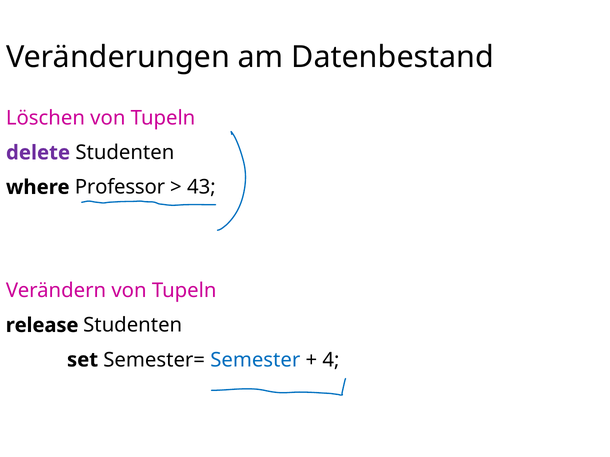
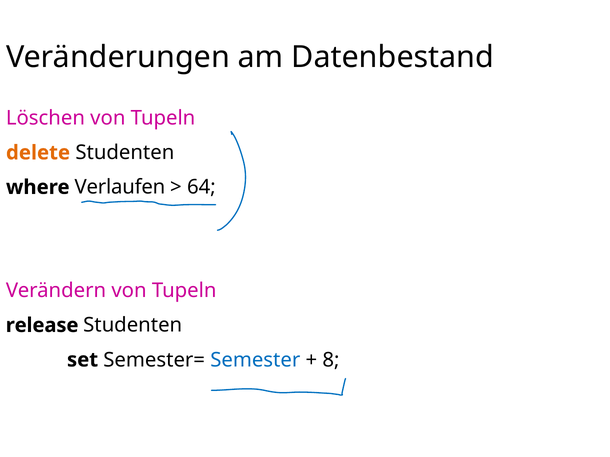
delete colour: purple -> orange
Professor: Professor -> Verlaufen
43: 43 -> 64
4: 4 -> 8
